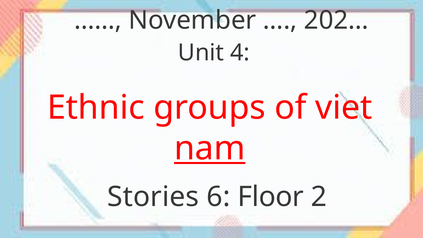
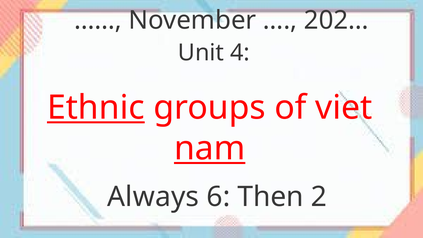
Ethnic underline: none -> present
Stories: Stories -> Always
Floor: Floor -> Then
